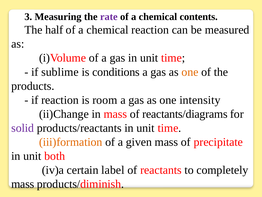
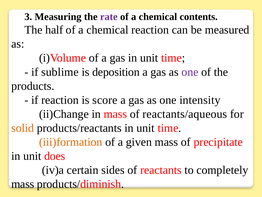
conditions: conditions -> deposition
one at (190, 72) colour: orange -> purple
room: room -> score
reactants/diagrams: reactants/diagrams -> reactants/aqueous
solid colour: purple -> orange
both: both -> does
label: label -> sides
